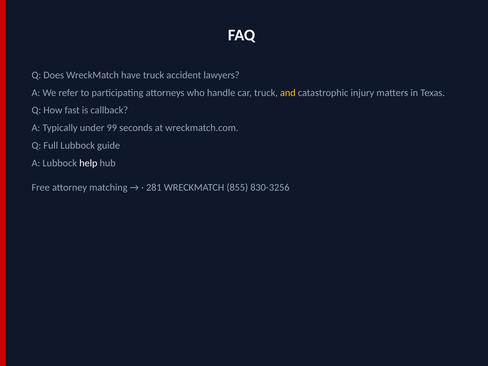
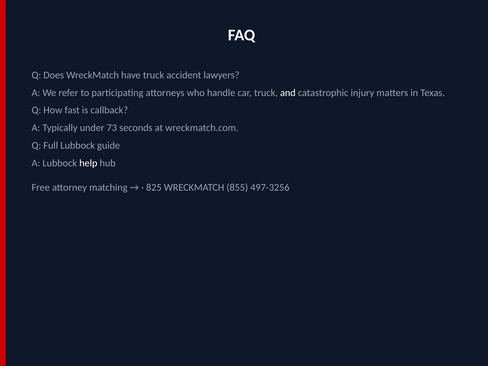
and colour: yellow -> white
99: 99 -> 73
281: 281 -> 825
830-3256: 830-3256 -> 497-3256
